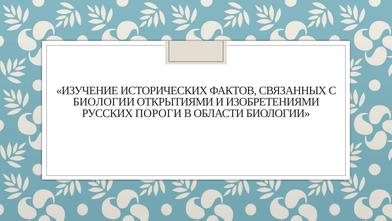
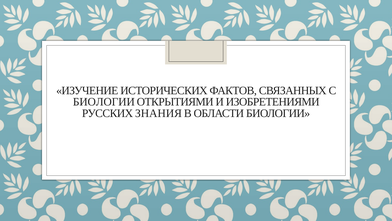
ПОРОГИ: ПОРОГИ -> ЗНАНИЯ
